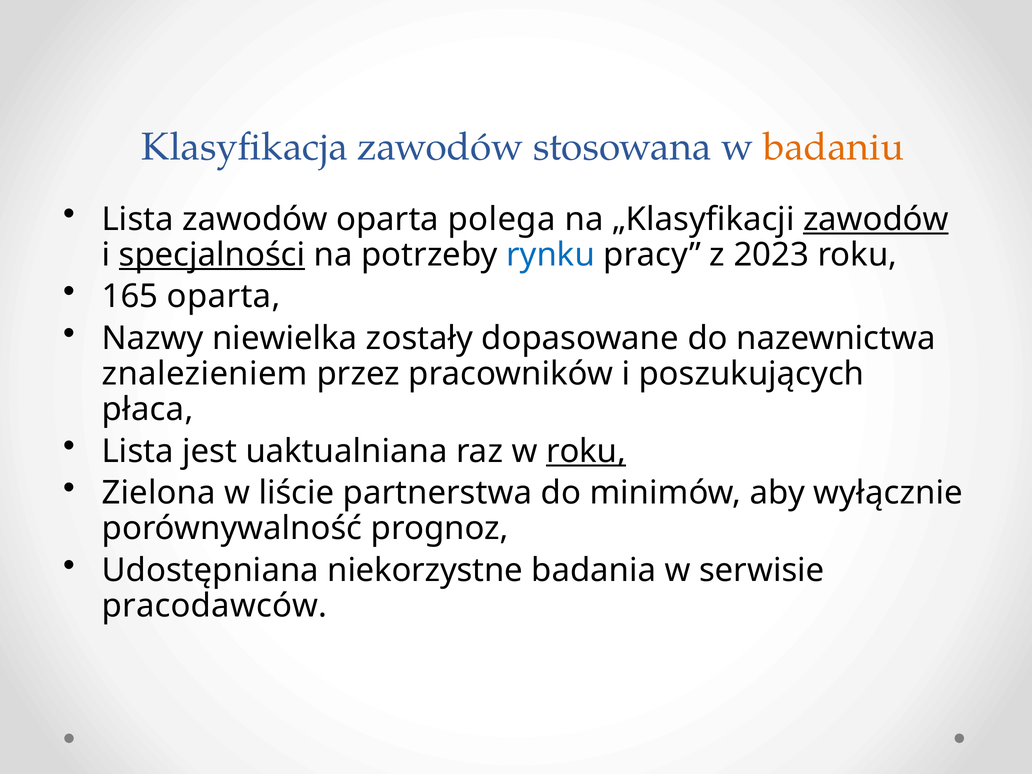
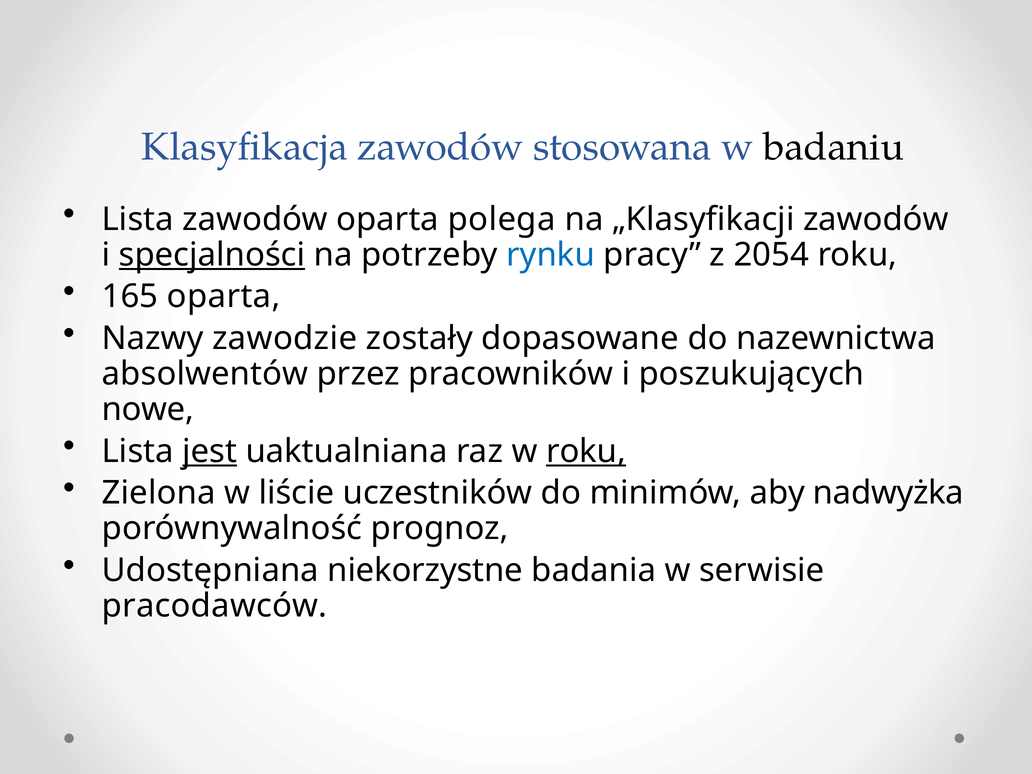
badaniu colour: orange -> black
zawodów at (876, 219) underline: present -> none
2023: 2023 -> 2054
niewielka: niewielka -> zawodzie
znalezieniem: znalezieniem -> absolwentów
płaca: płaca -> nowe
jest underline: none -> present
partnerstwa: partnerstwa -> uczestników
wyłącznie: wyłącznie -> nadwyżka
